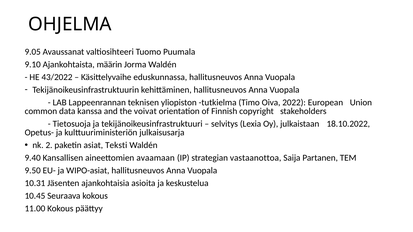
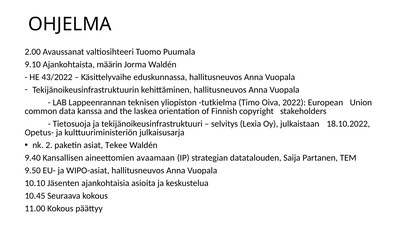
9.05: 9.05 -> 2.00
voivat: voivat -> laskea
Teksti: Teksti -> Tekee
vastaanottoa: vastaanottoa -> datatalouden
10.31: 10.31 -> 10.10
